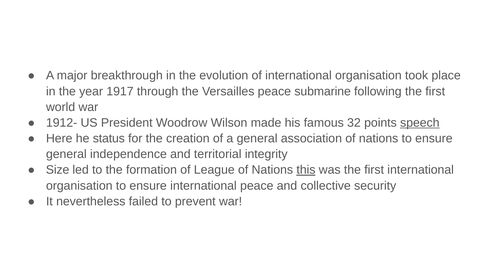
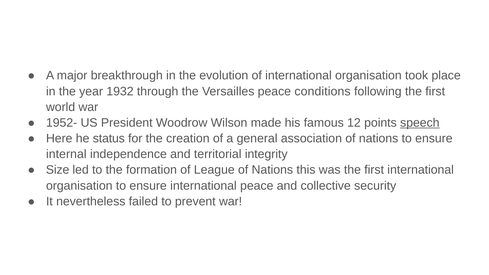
1917: 1917 -> 1932
submarine: submarine -> conditions
1912-: 1912- -> 1952-
32: 32 -> 12
general at (66, 154): general -> internal
this underline: present -> none
